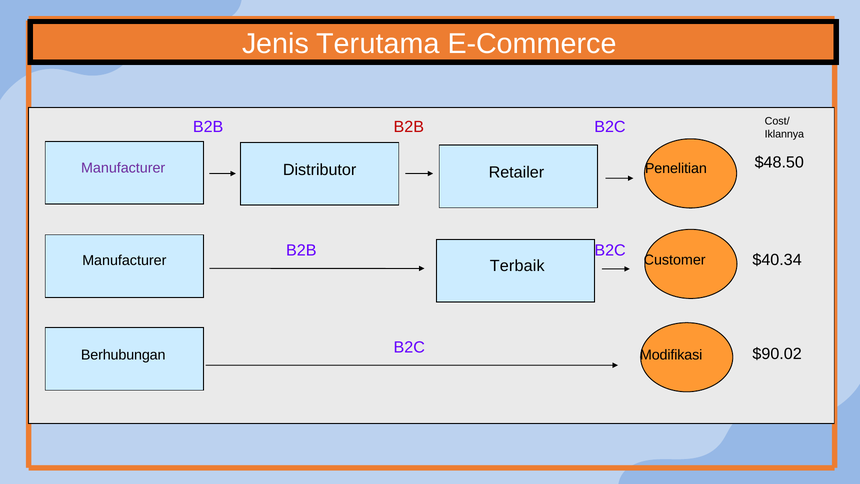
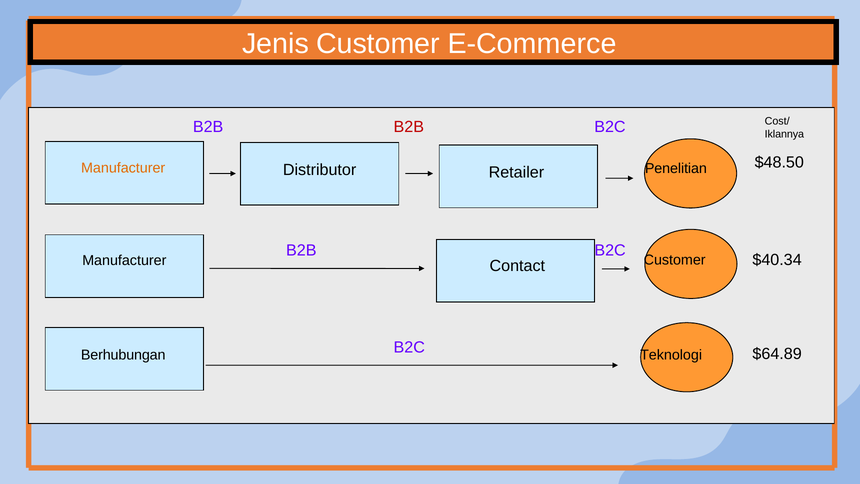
Jenis Terutama: Terutama -> Customer
Manufacturer at (123, 168) colour: purple -> orange
Terbaik: Terbaik -> Contact
$90.02: $90.02 -> $64.89
Modifikasi: Modifikasi -> Teknologi
